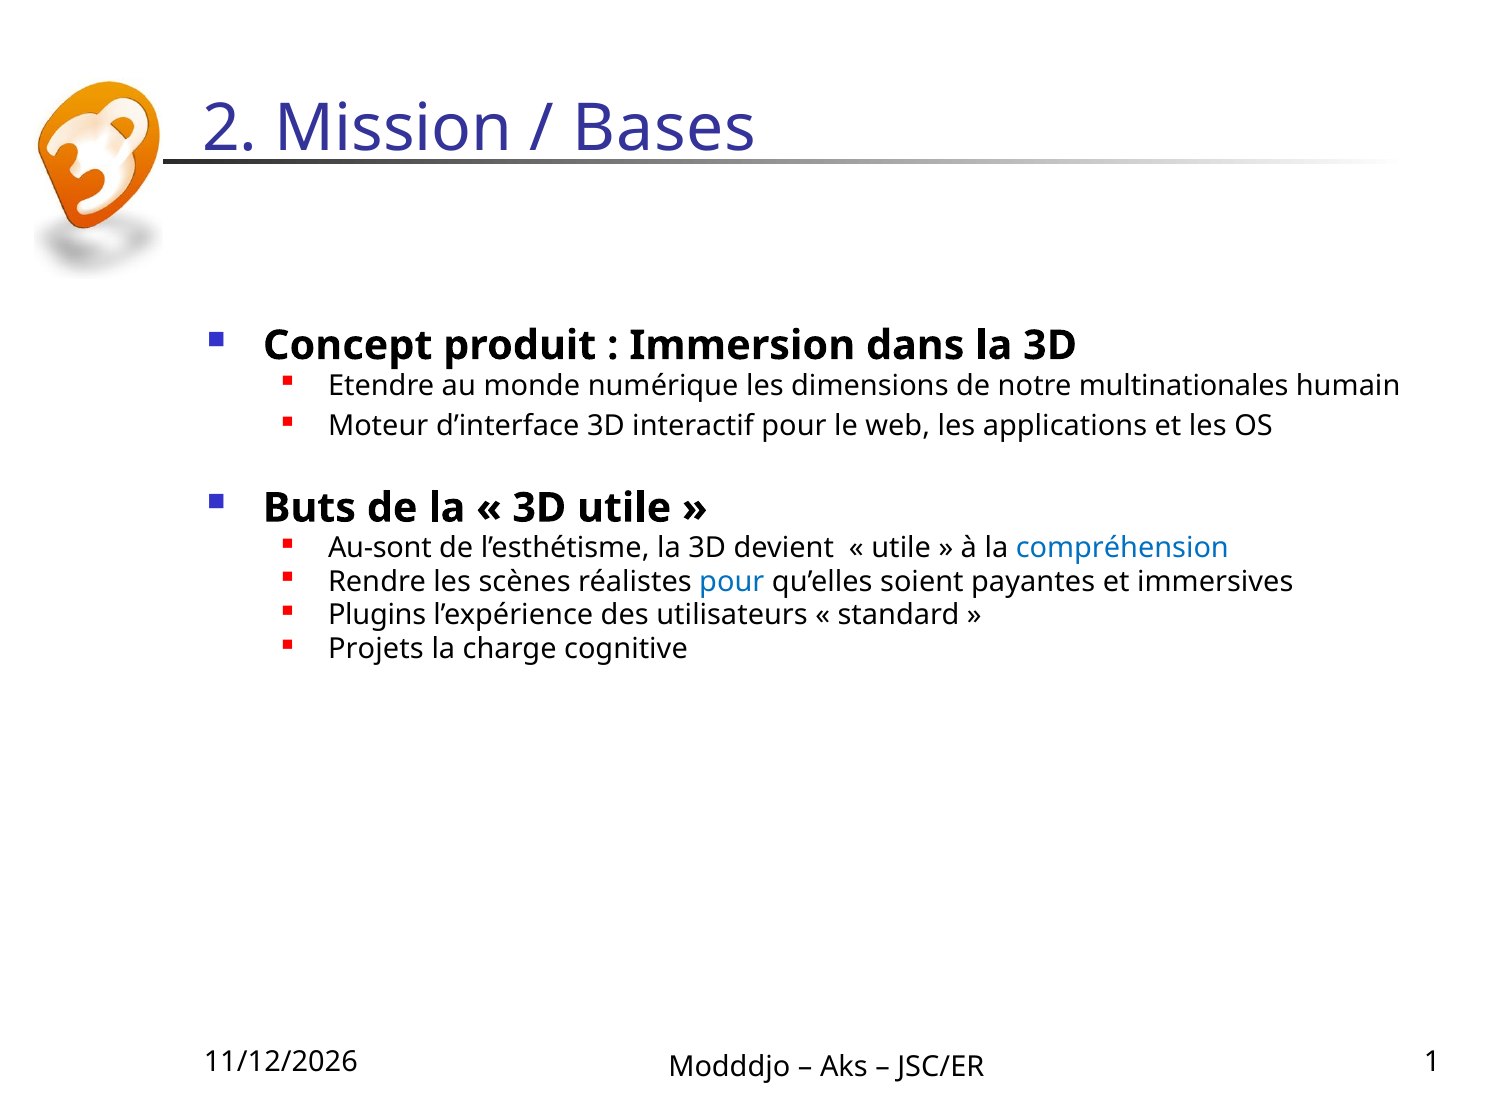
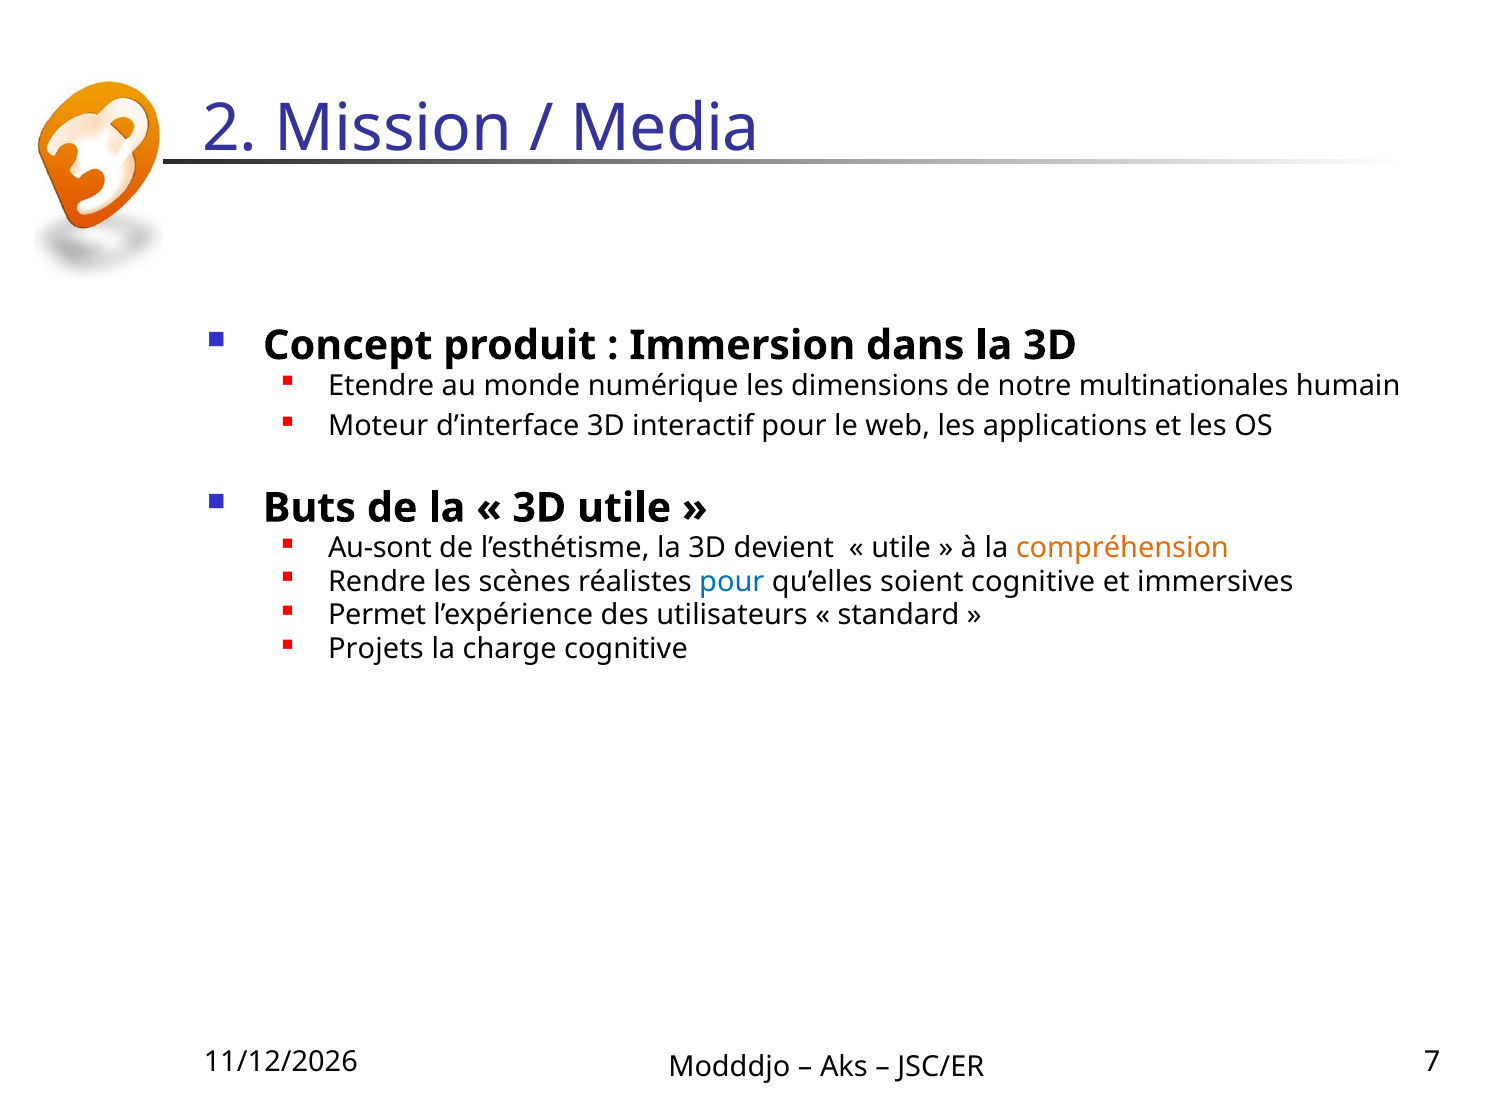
Bases: Bases -> Media
compréhension colour: blue -> orange
soient payantes: payantes -> cognitive
Plugins: Plugins -> Permet
1: 1 -> 7
